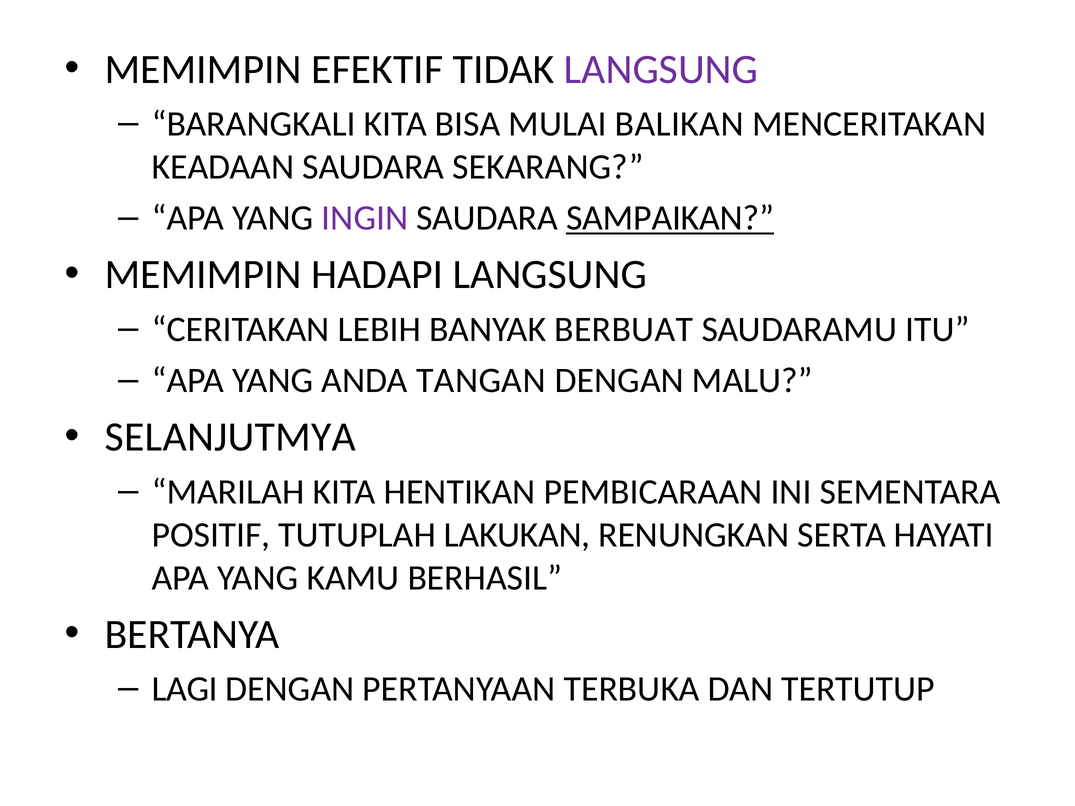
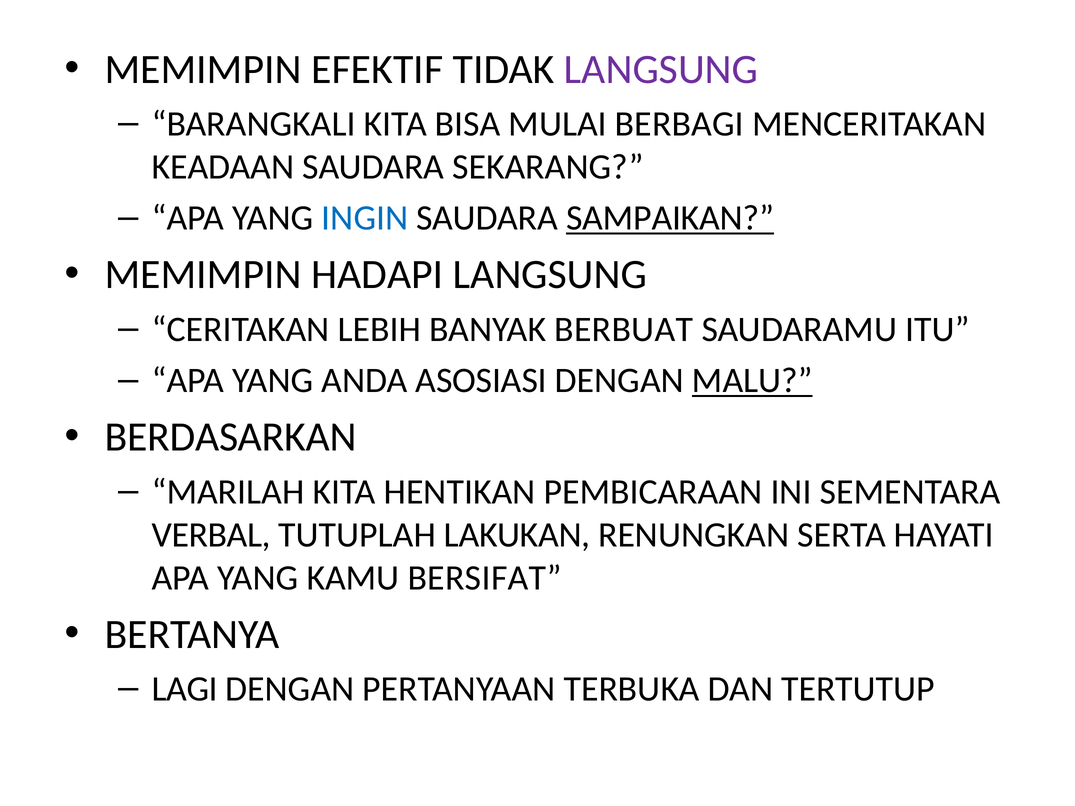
BALIKAN: BALIKAN -> BERBAGI
INGIN colour: purple -> blue
TANGAN: TANGAN -> ASOSIASI
MALU underline: none -> present
SELANJUTMYA: SELANJUTMYA -> BERDASARKAN
POSITIF: POSITIF -> VERBAL
BERHASIL: BERHASIL -> BERSIFAT
